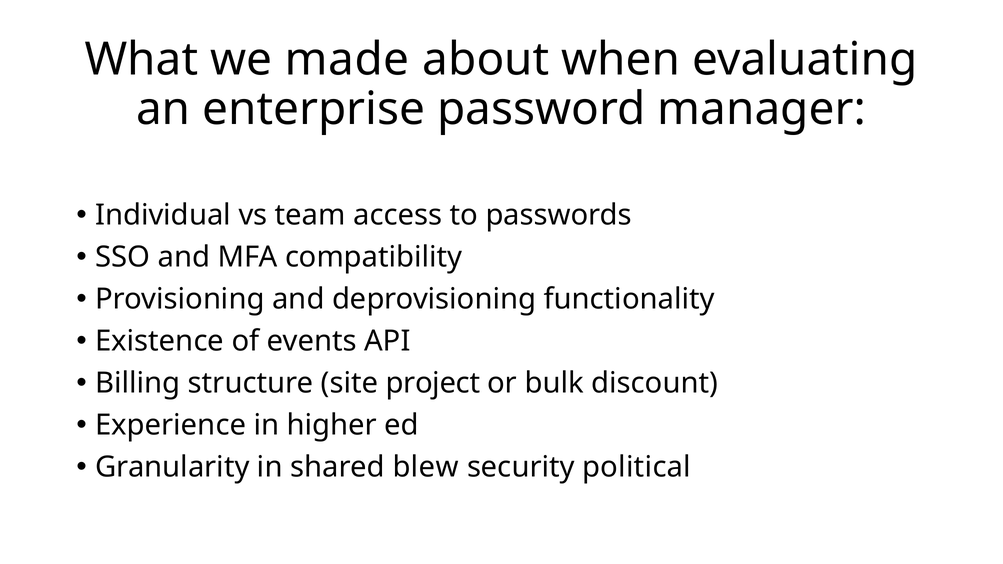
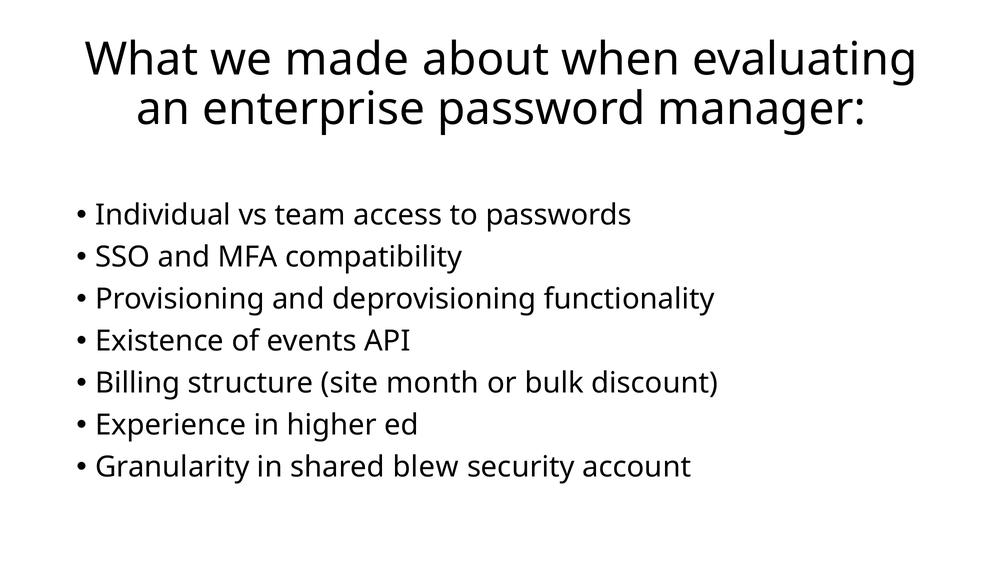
project: project -> month
political: political -> account
